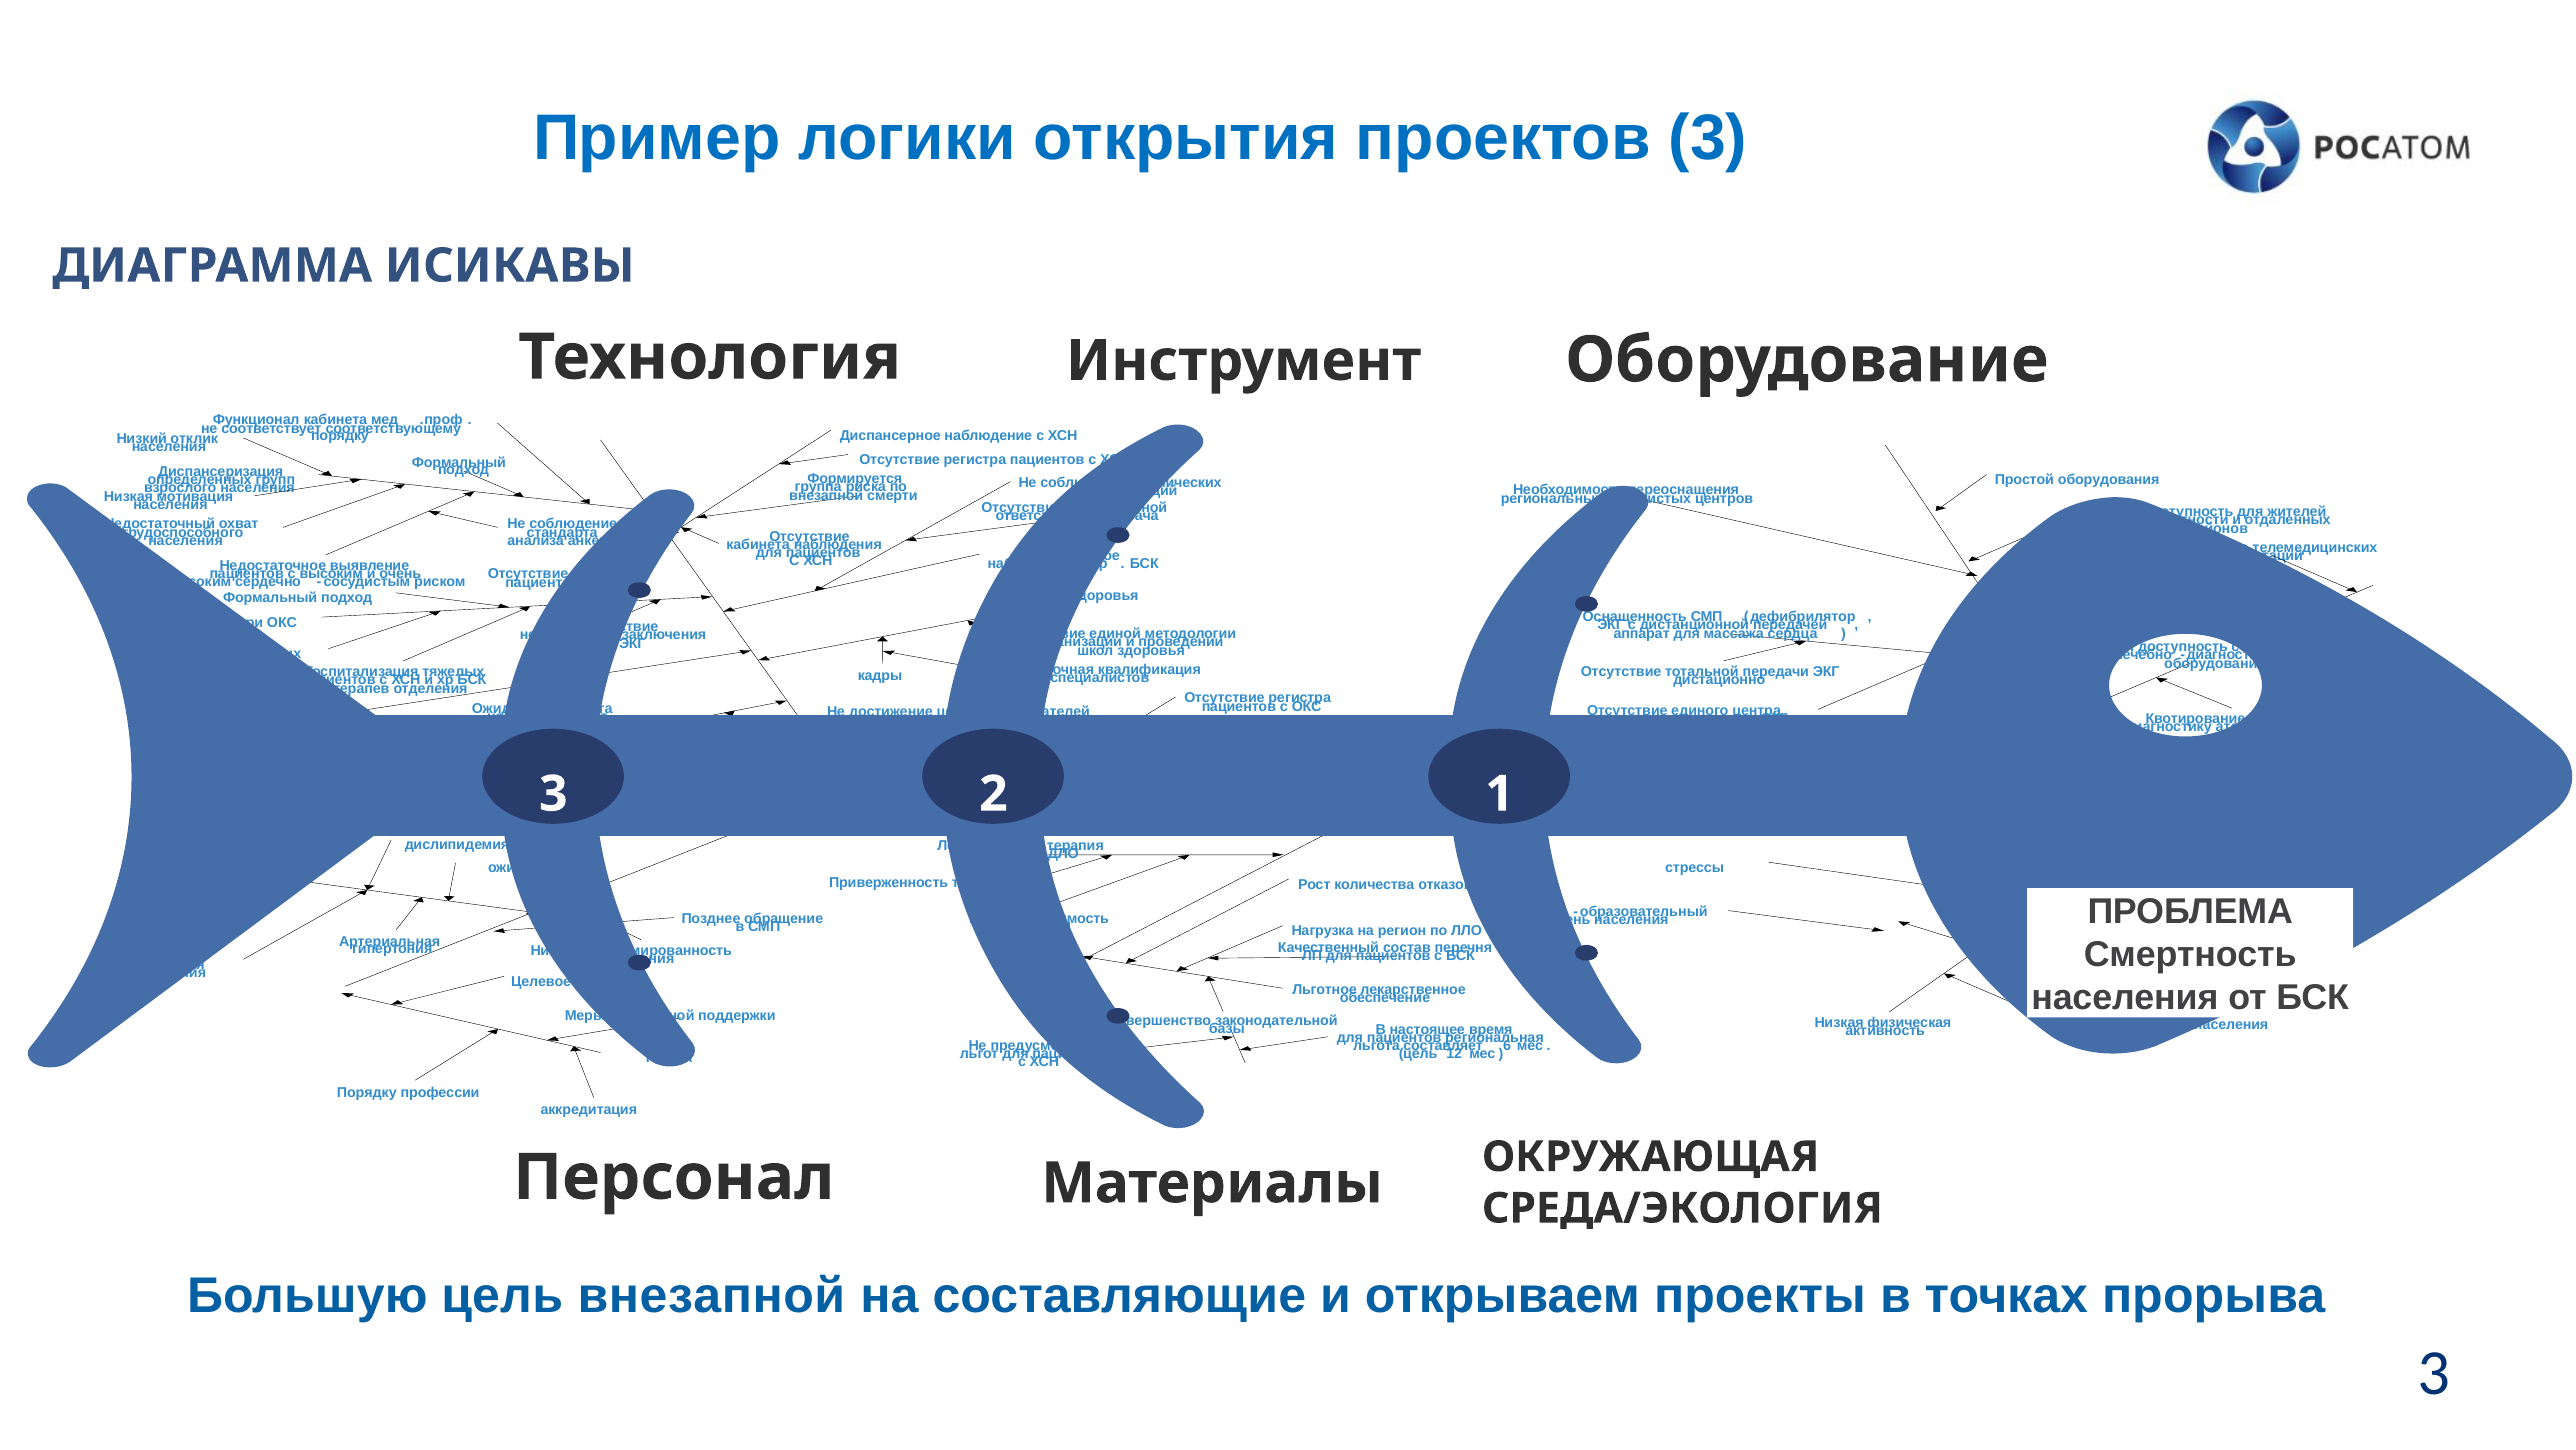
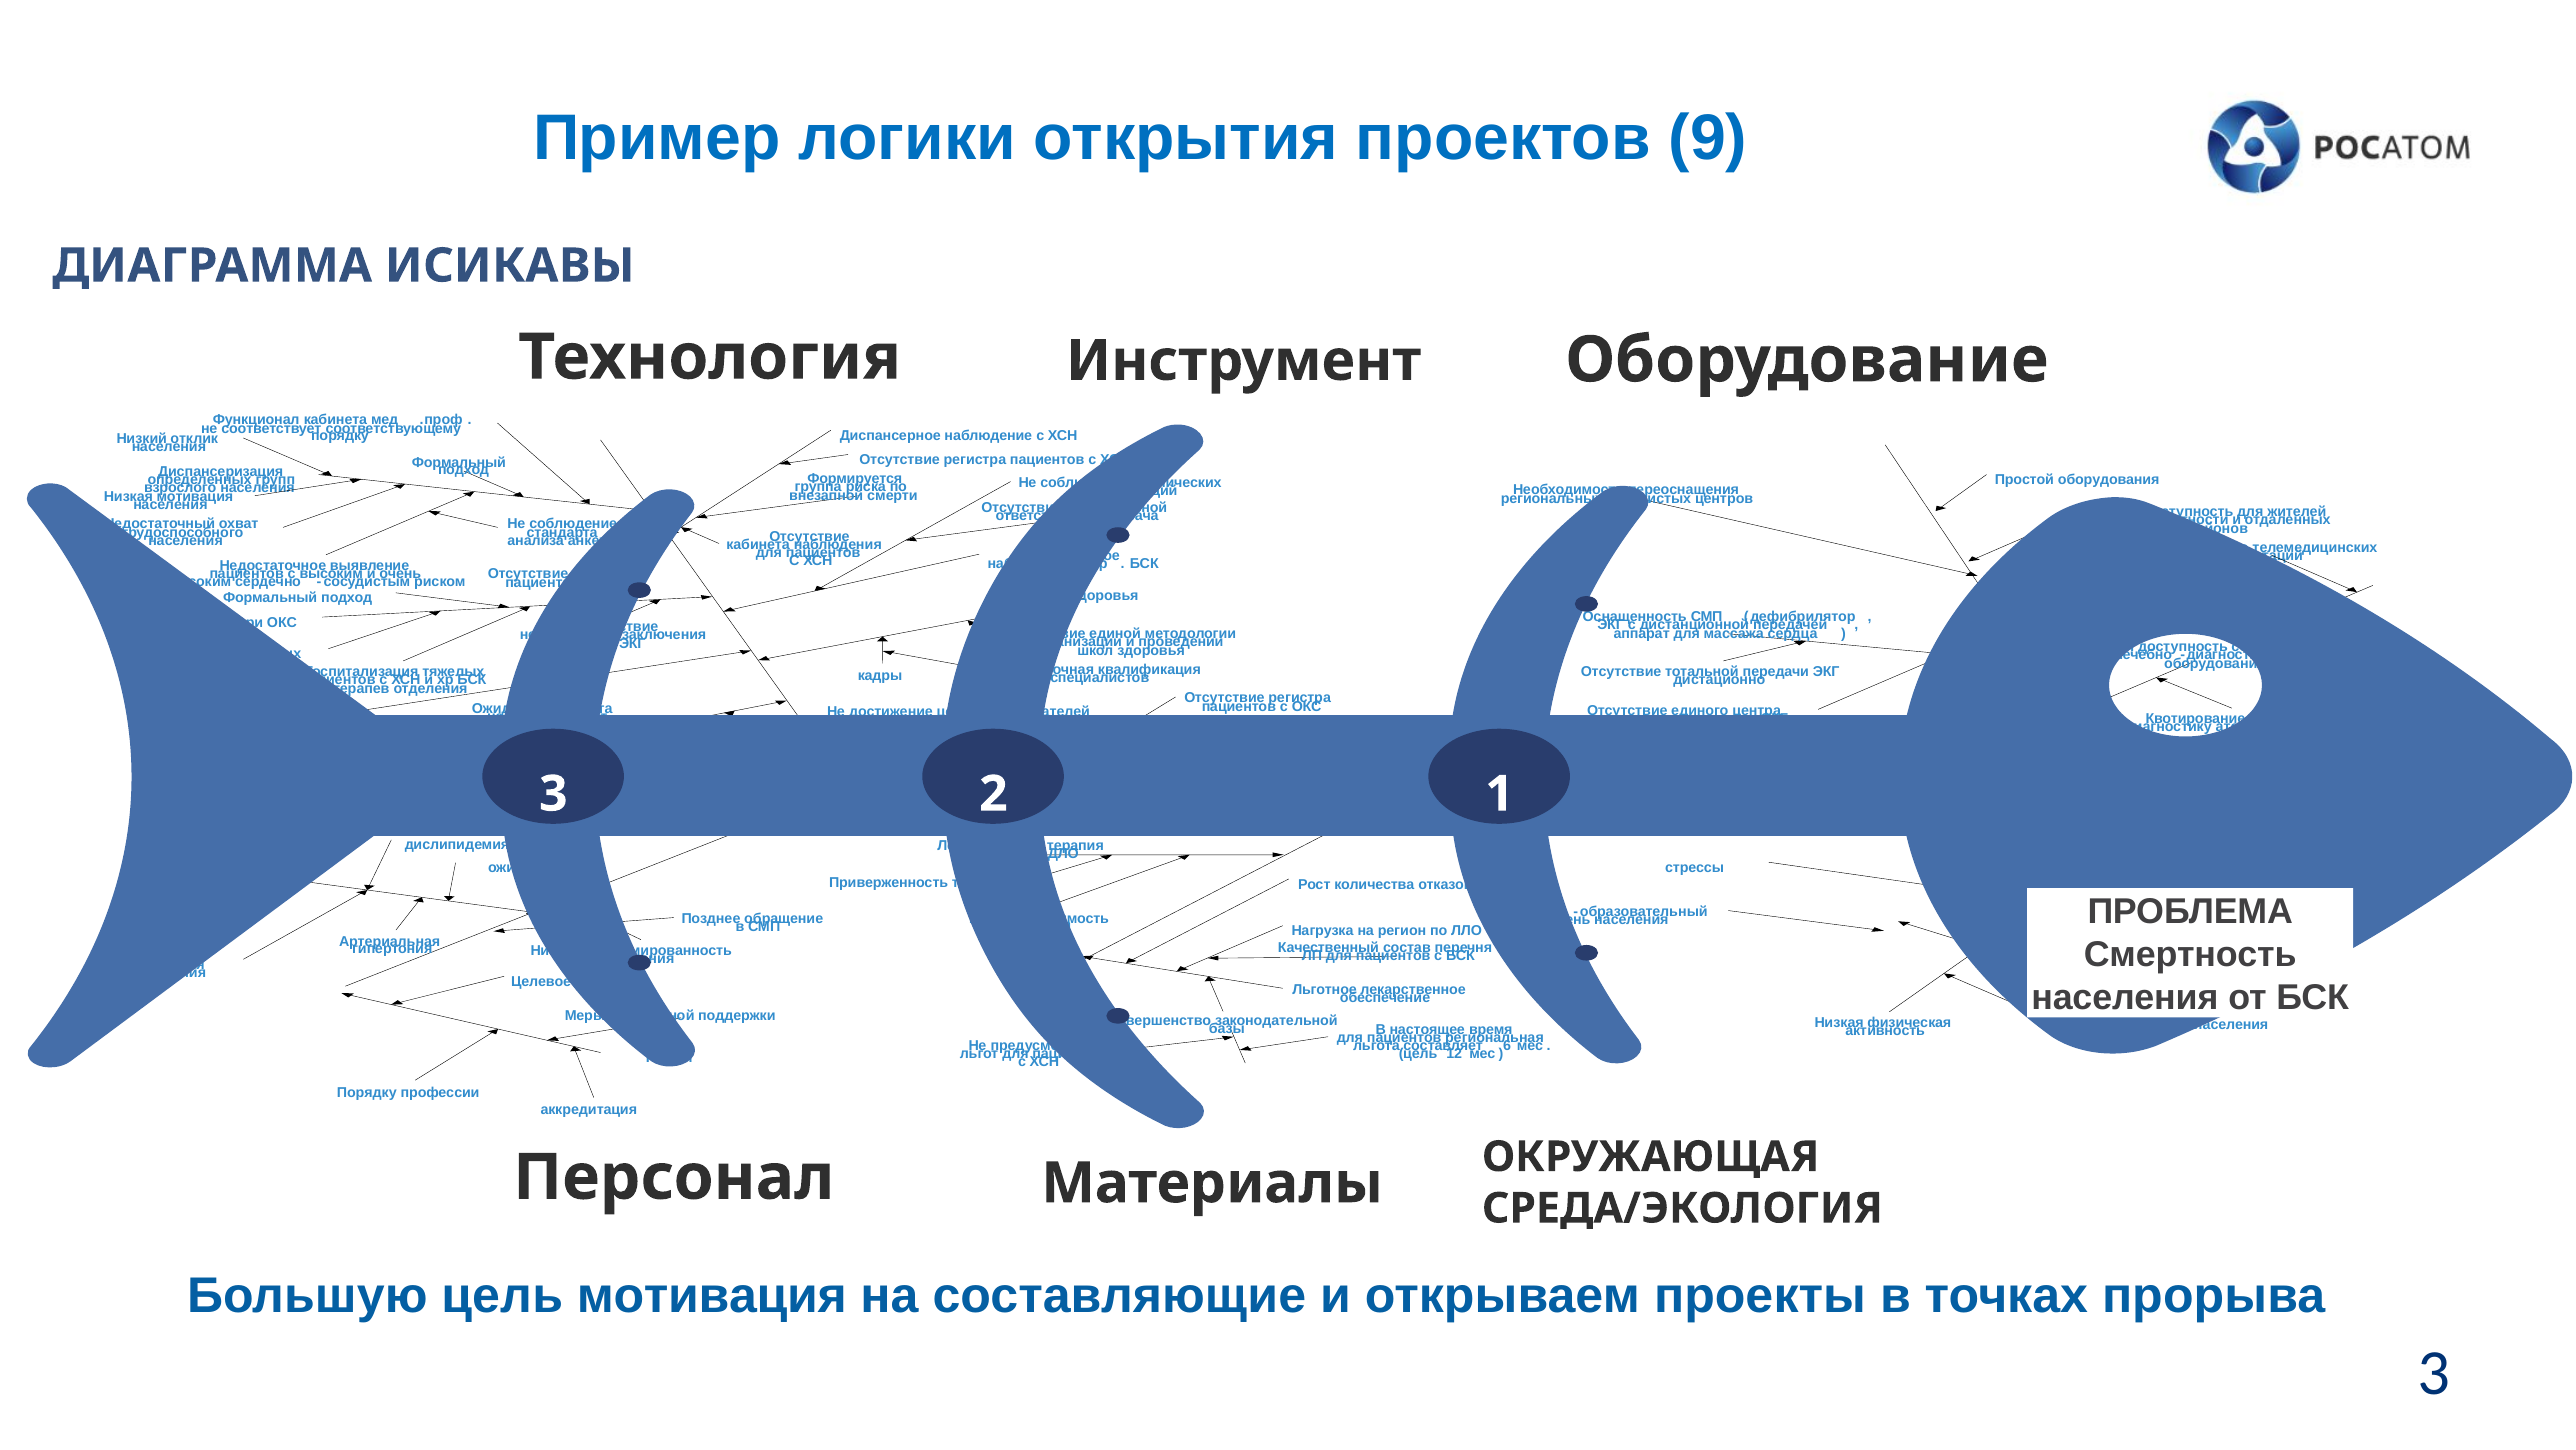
проектов 3: 3 -> 9
цель внезапной: внезапной -> мотивация
